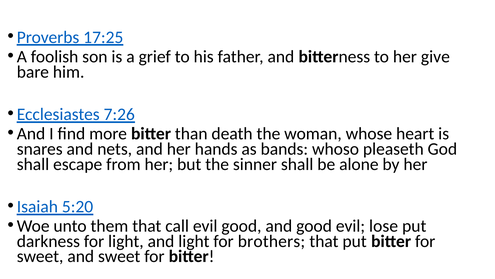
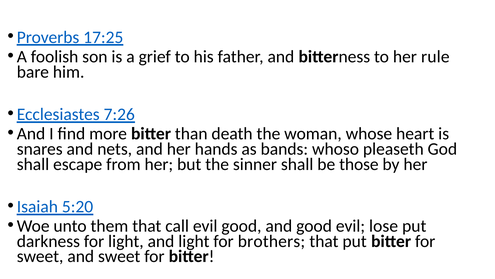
give: give -> rule
alone: alone -> those
